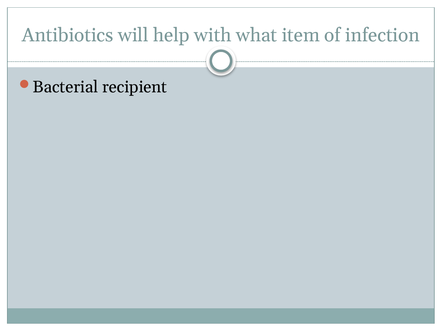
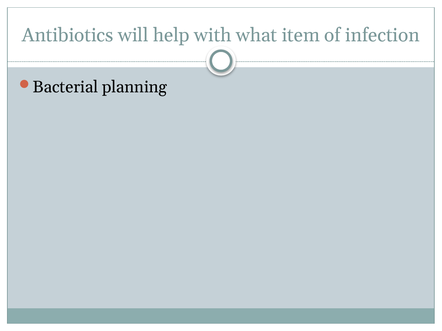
recipient: recipient -> planning
